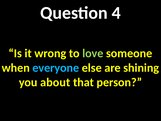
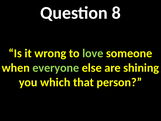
4: 4 -> 8
everyone colour: light blue -> light green
about: about -> which
